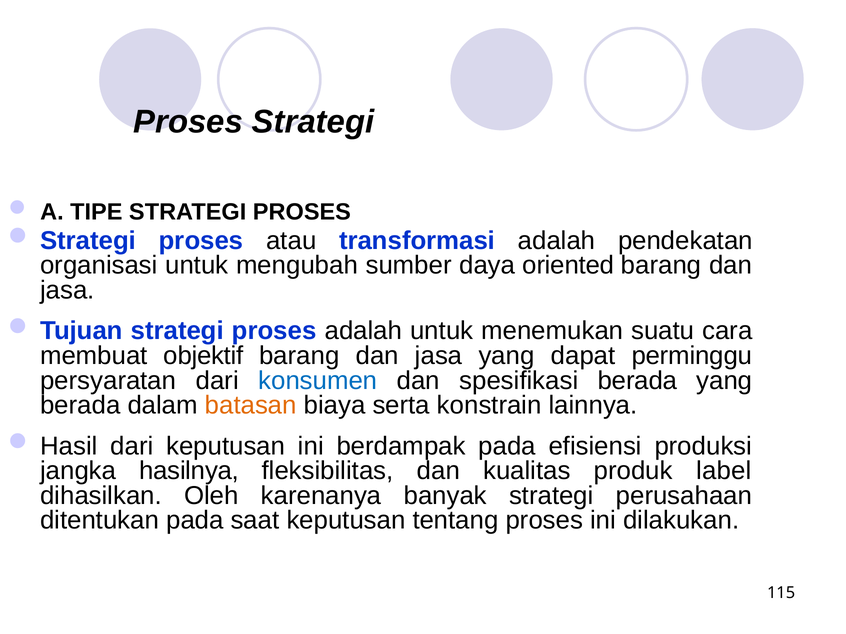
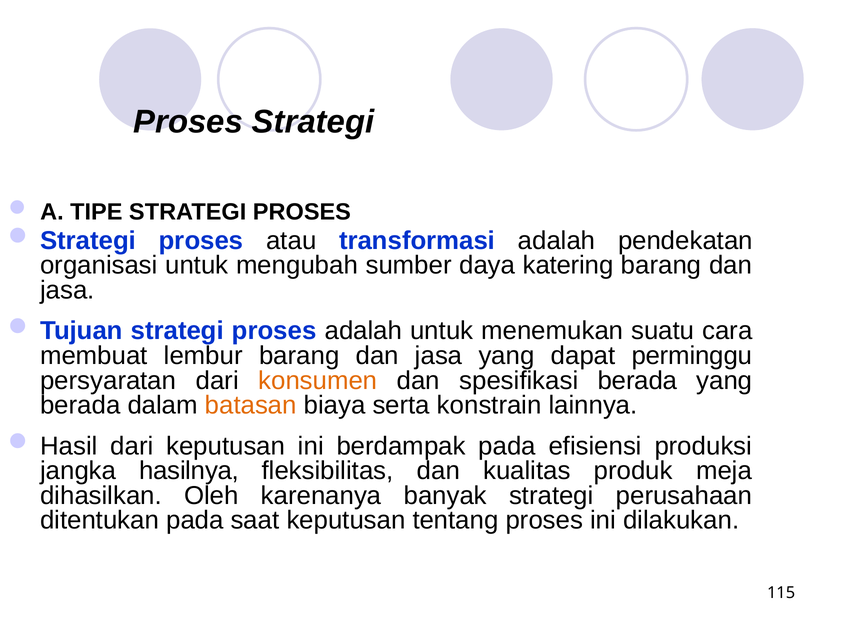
oriented: oriented -> katering
objektif: objektif -> lembur
konsumen colour: blue -> orange
label: label -> meja
